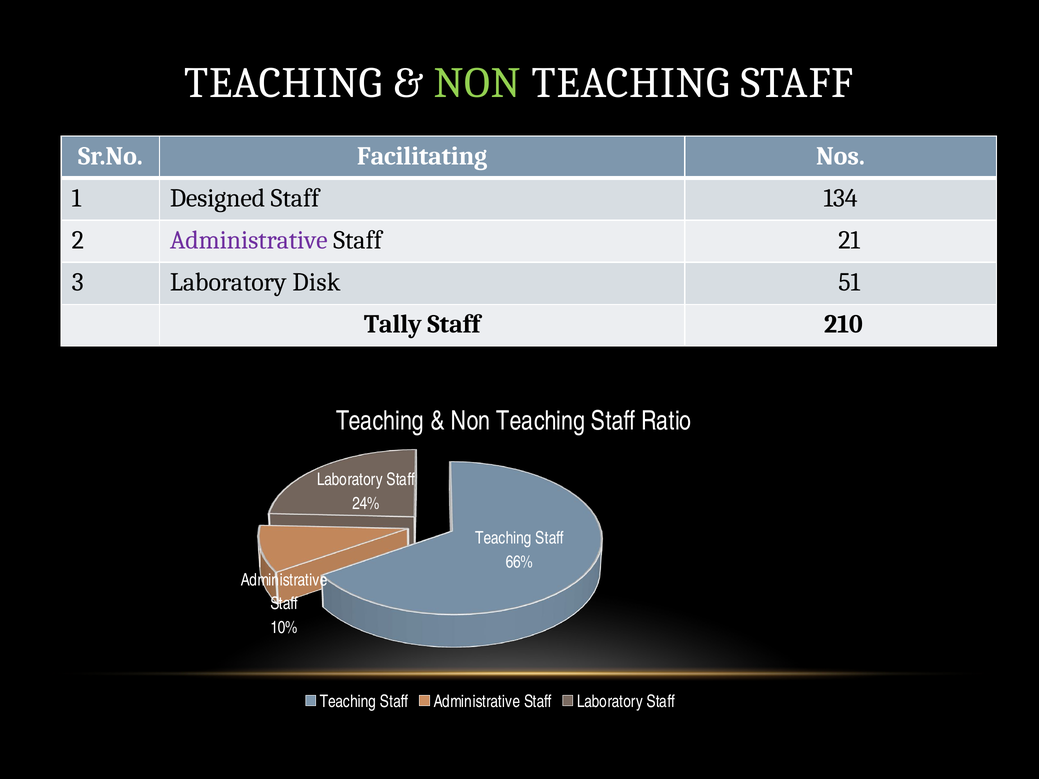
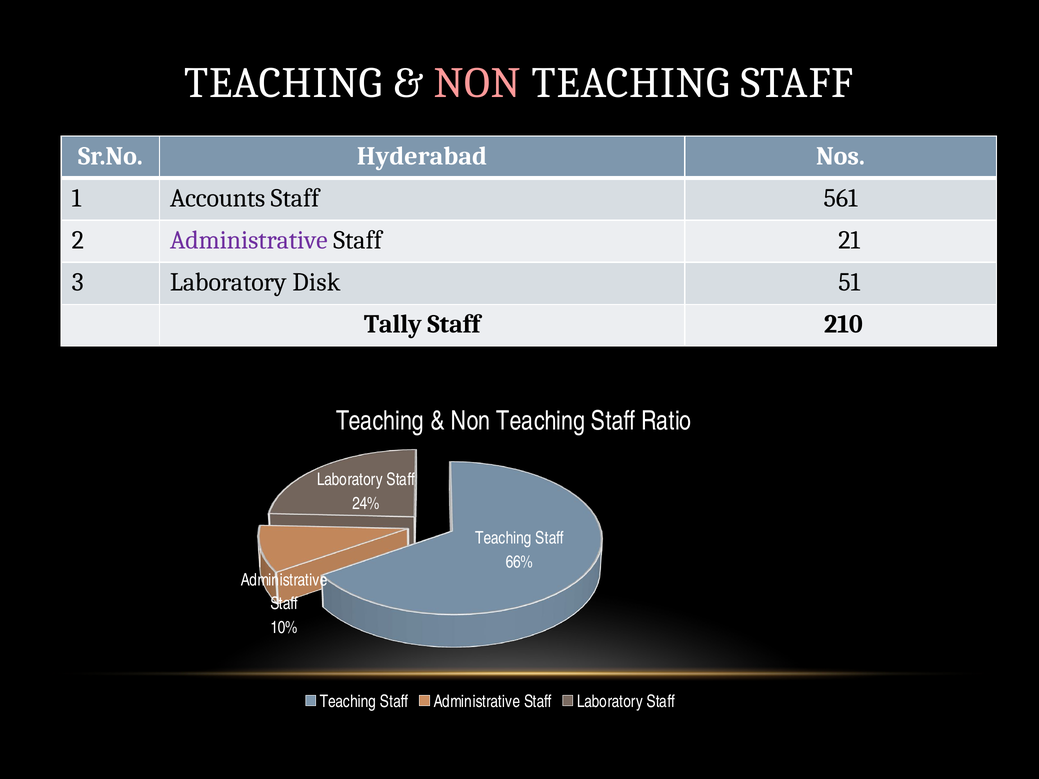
NON at (477, 83) colour: light green -> pink
Facilitating: Facilitating -> Hyderabad
Designed: Designed -> Accounts
134: 134 -> 561
